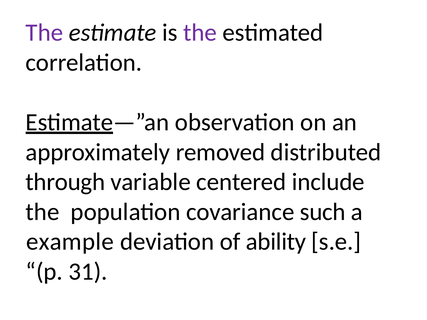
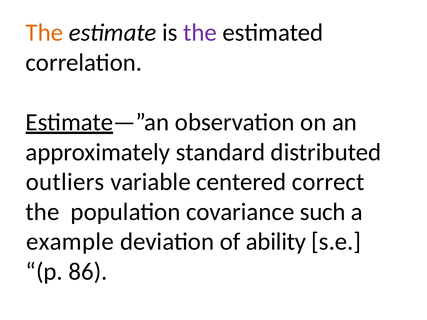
The at (44, 33) colour: purple -> orange
removed: removed -> standard
through: through -> outliers
include: include -> correct
31: 31 -> 86
